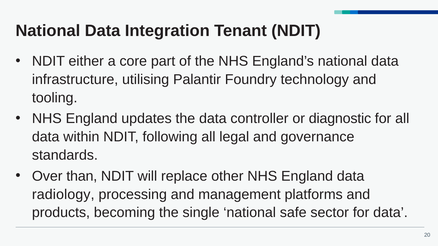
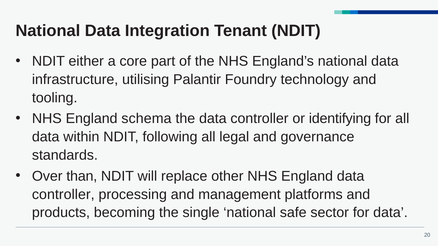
updates: updates -> schema
diagnostic: diagnostic -> identifying
radiology at (63, 195): radiology -> controller
